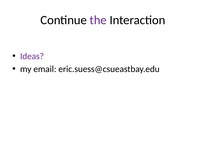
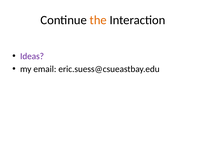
the colour: purple -> orange
